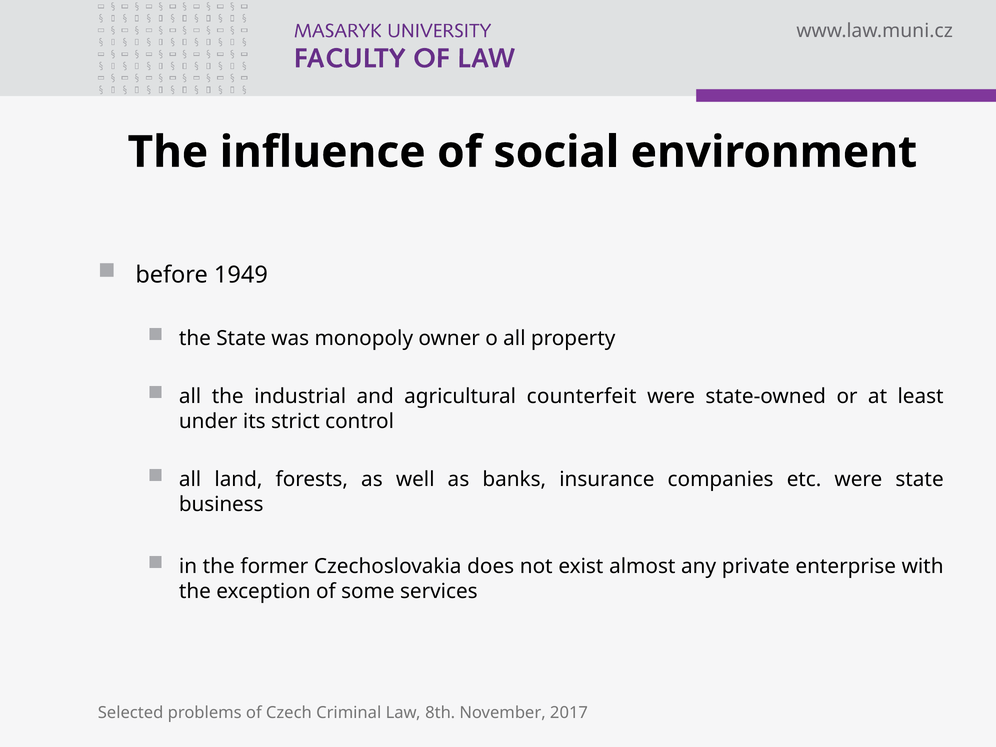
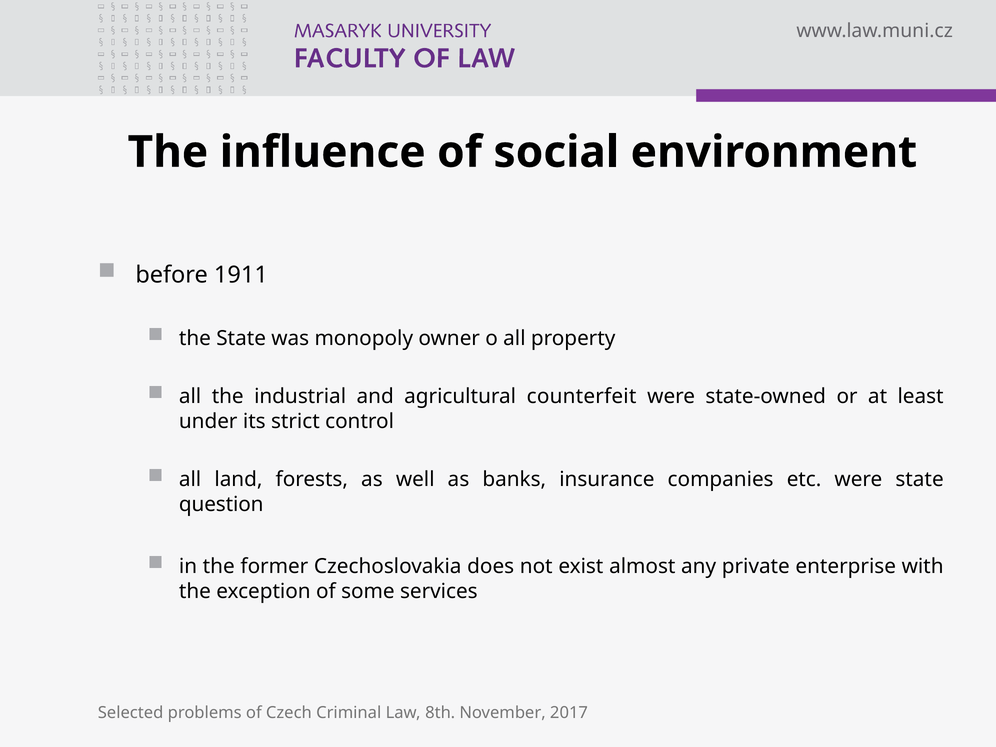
1949: 1949 -> 1911
business: business -> question
